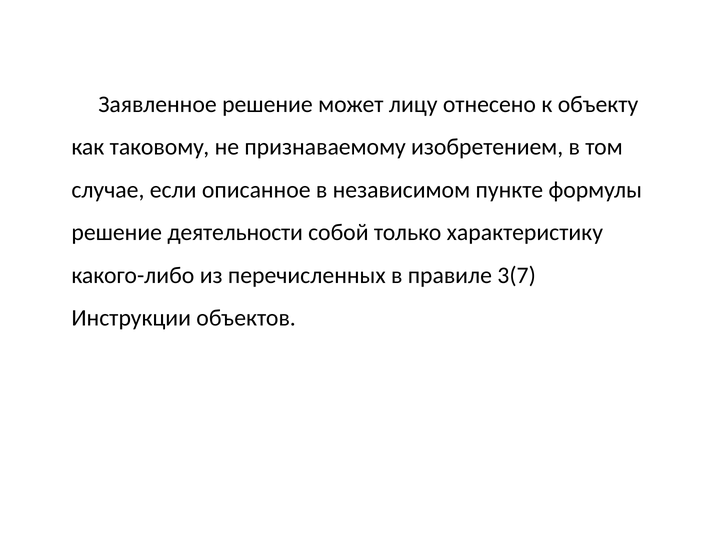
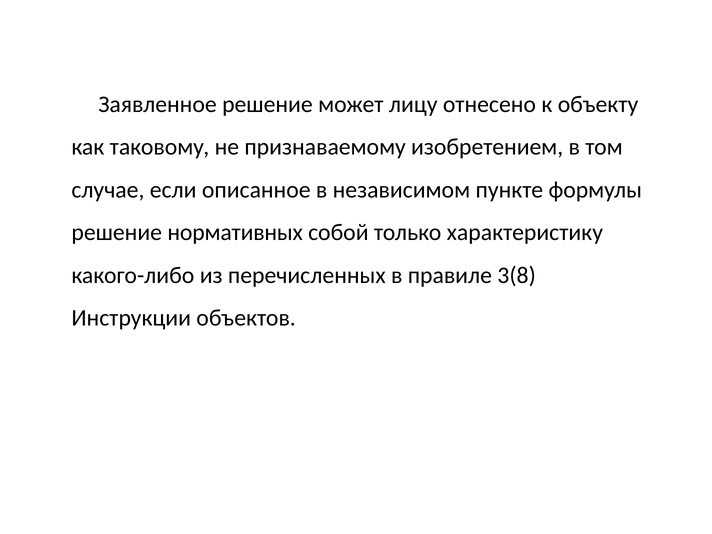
деятельности: деятельности -> нормативных
3(7: 3(7 -> 3(8
